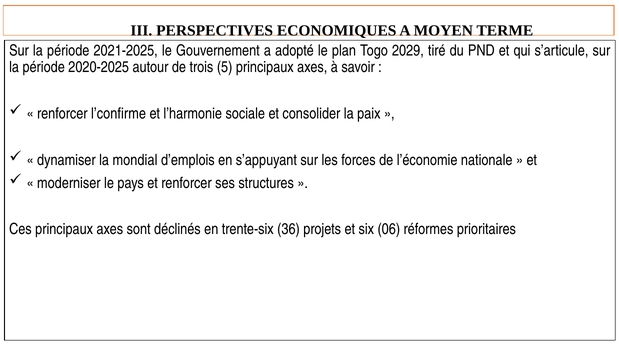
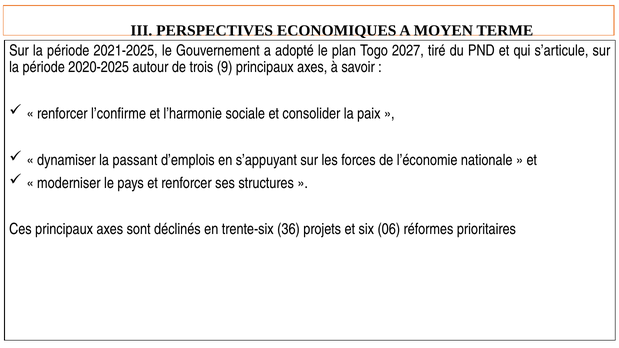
2029: 2029 -> 2027
5: 5 -> 9
mondial: mondial -> passant
